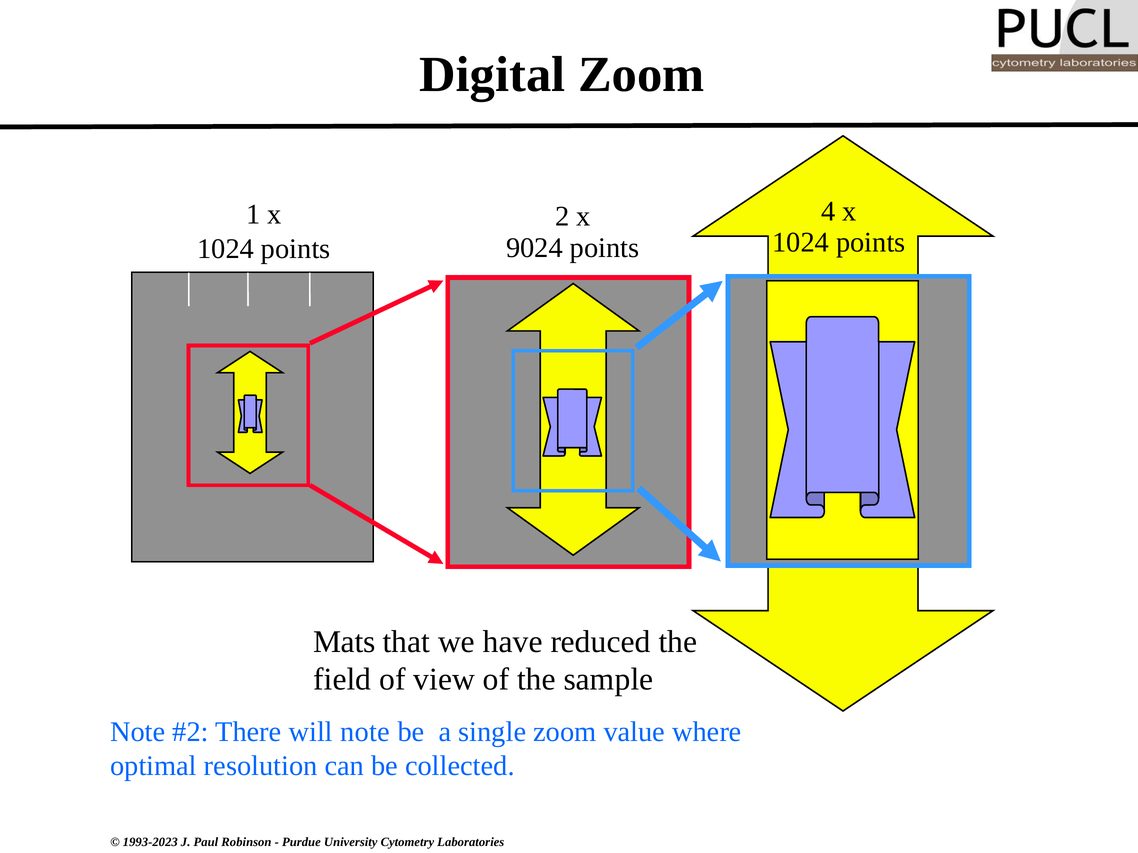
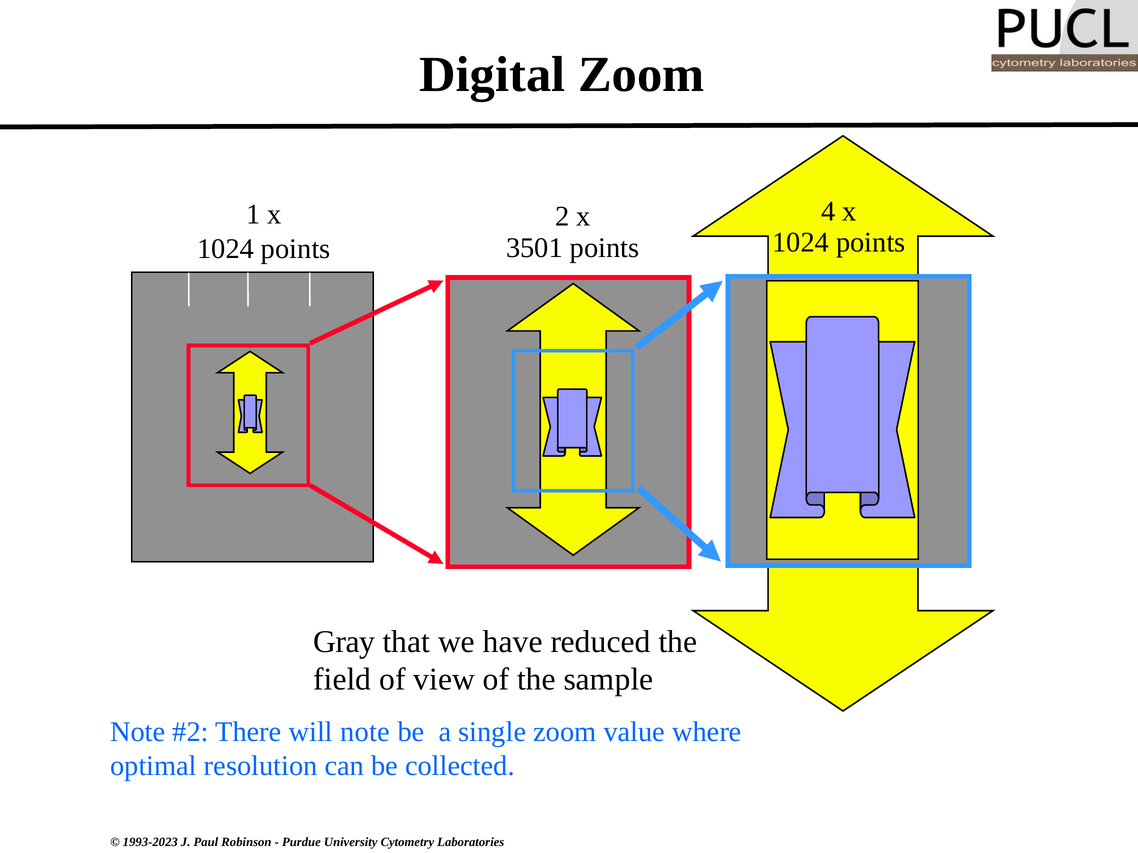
9024: 9024 -> 3501
Mats: Mats -> Gray
